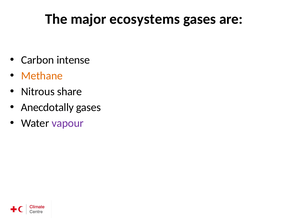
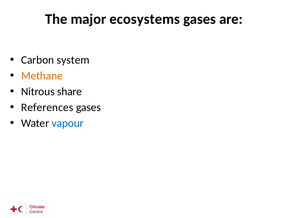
intense: intense -> system
Anecdotally: Anecdotally -> References
vapour colour: purple -> blue
